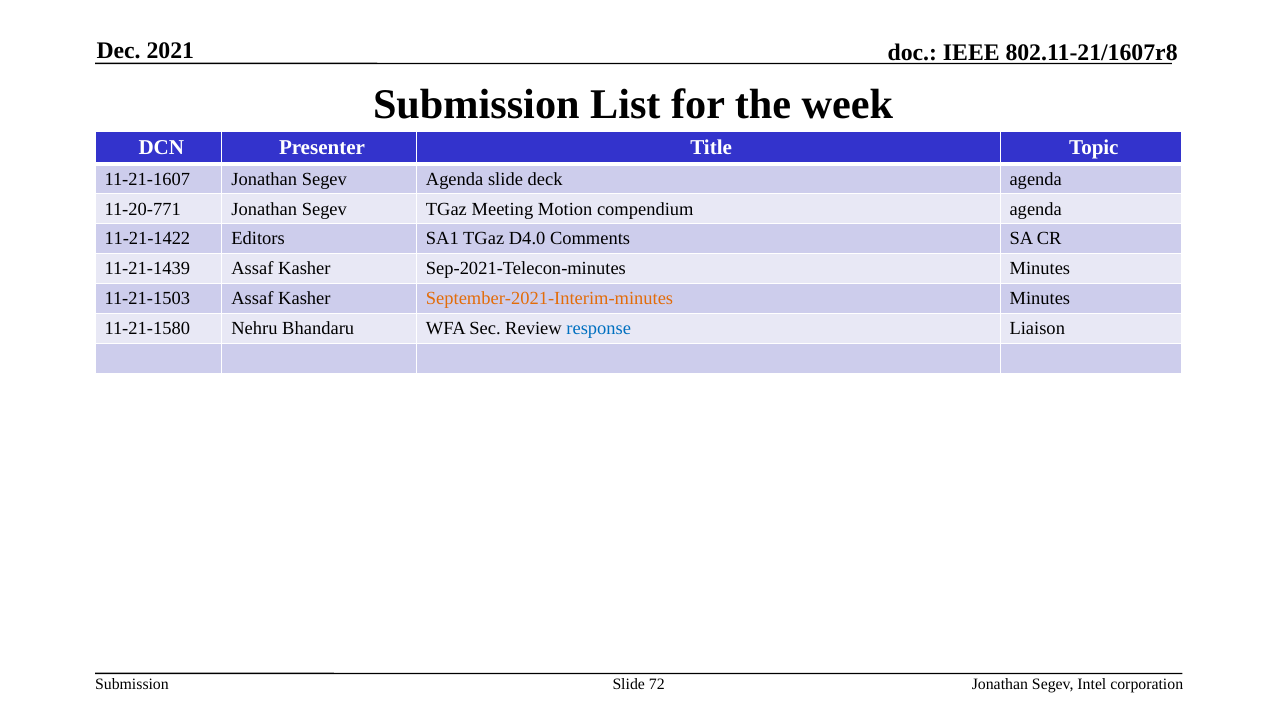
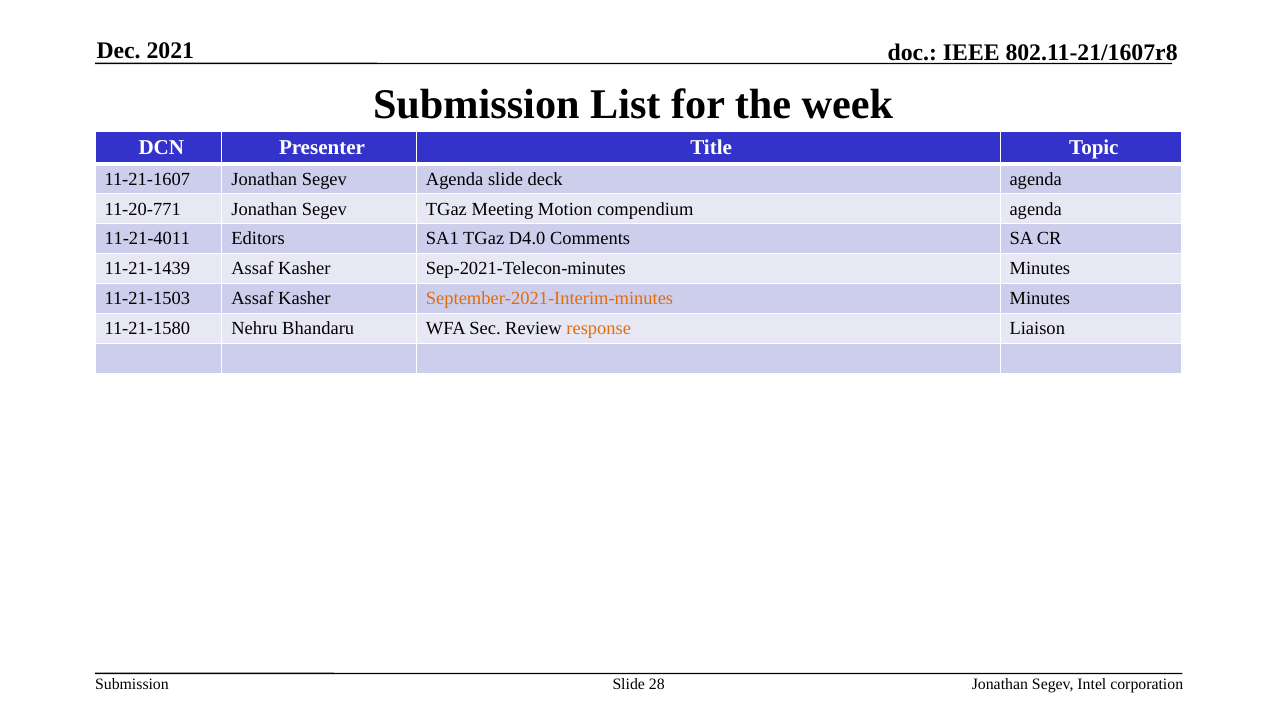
11-21-1422: 11-21-1422 -> 11-21-4011
response colour: blue -> orange
72: 72 -> 28
